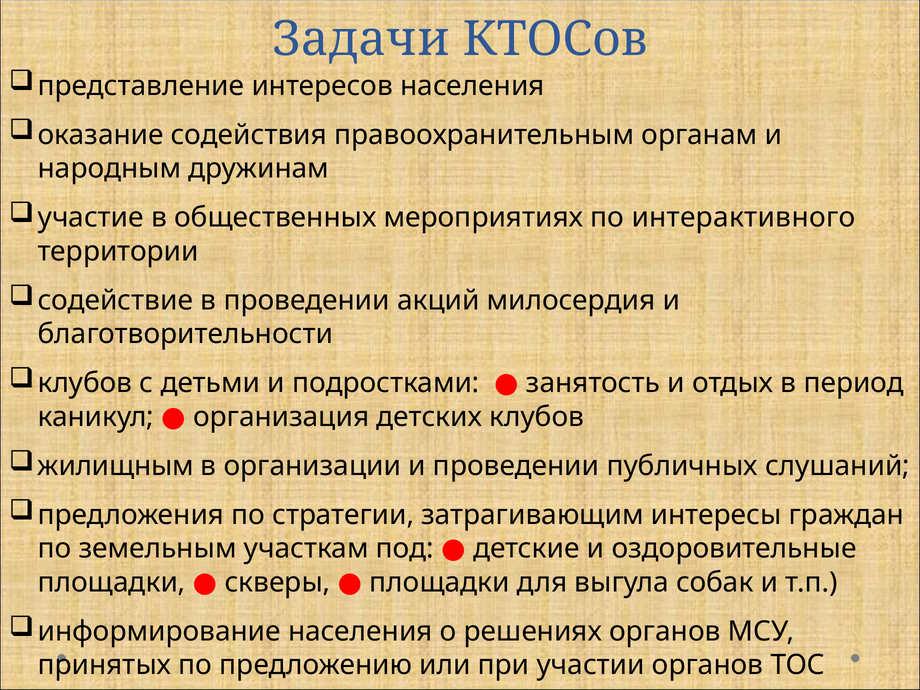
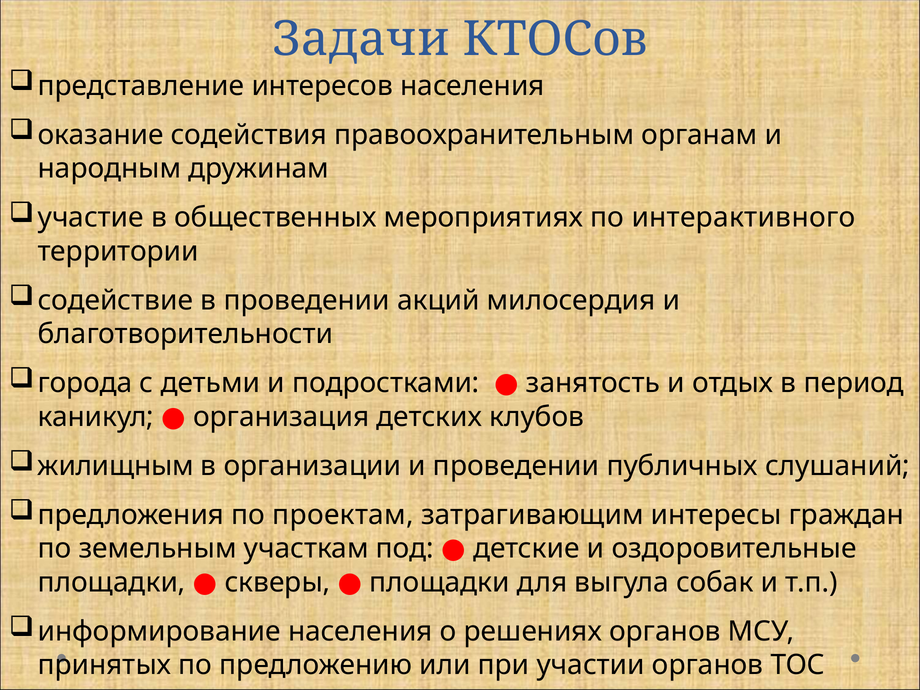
клубов at (85, 383): клубов -> города
стратегии: стратегии -> проектам
